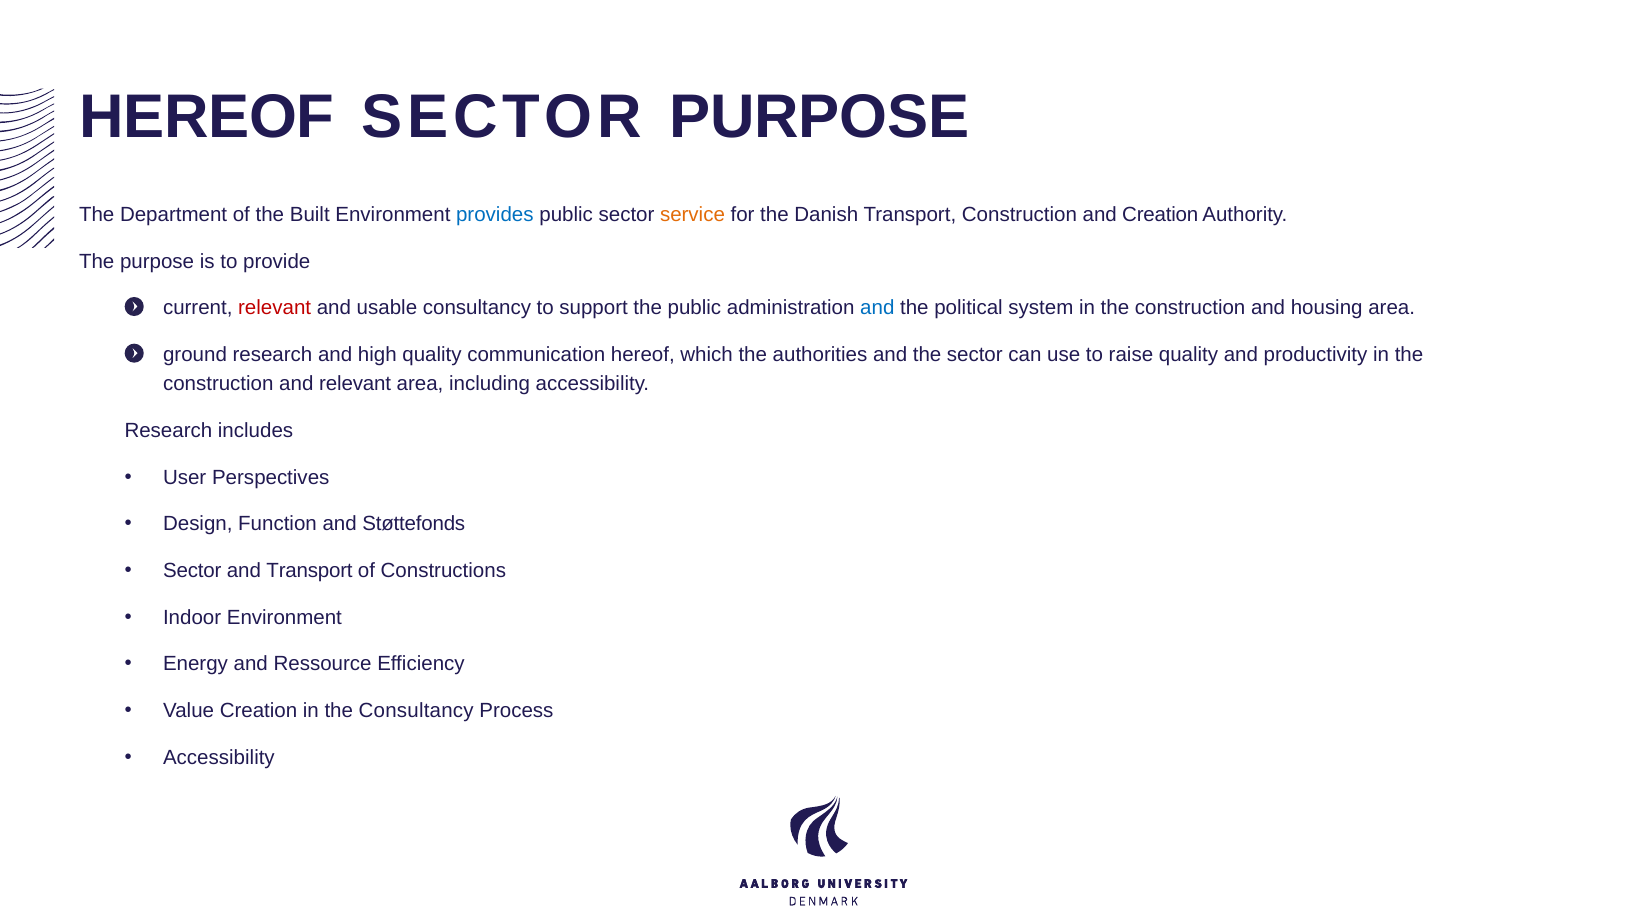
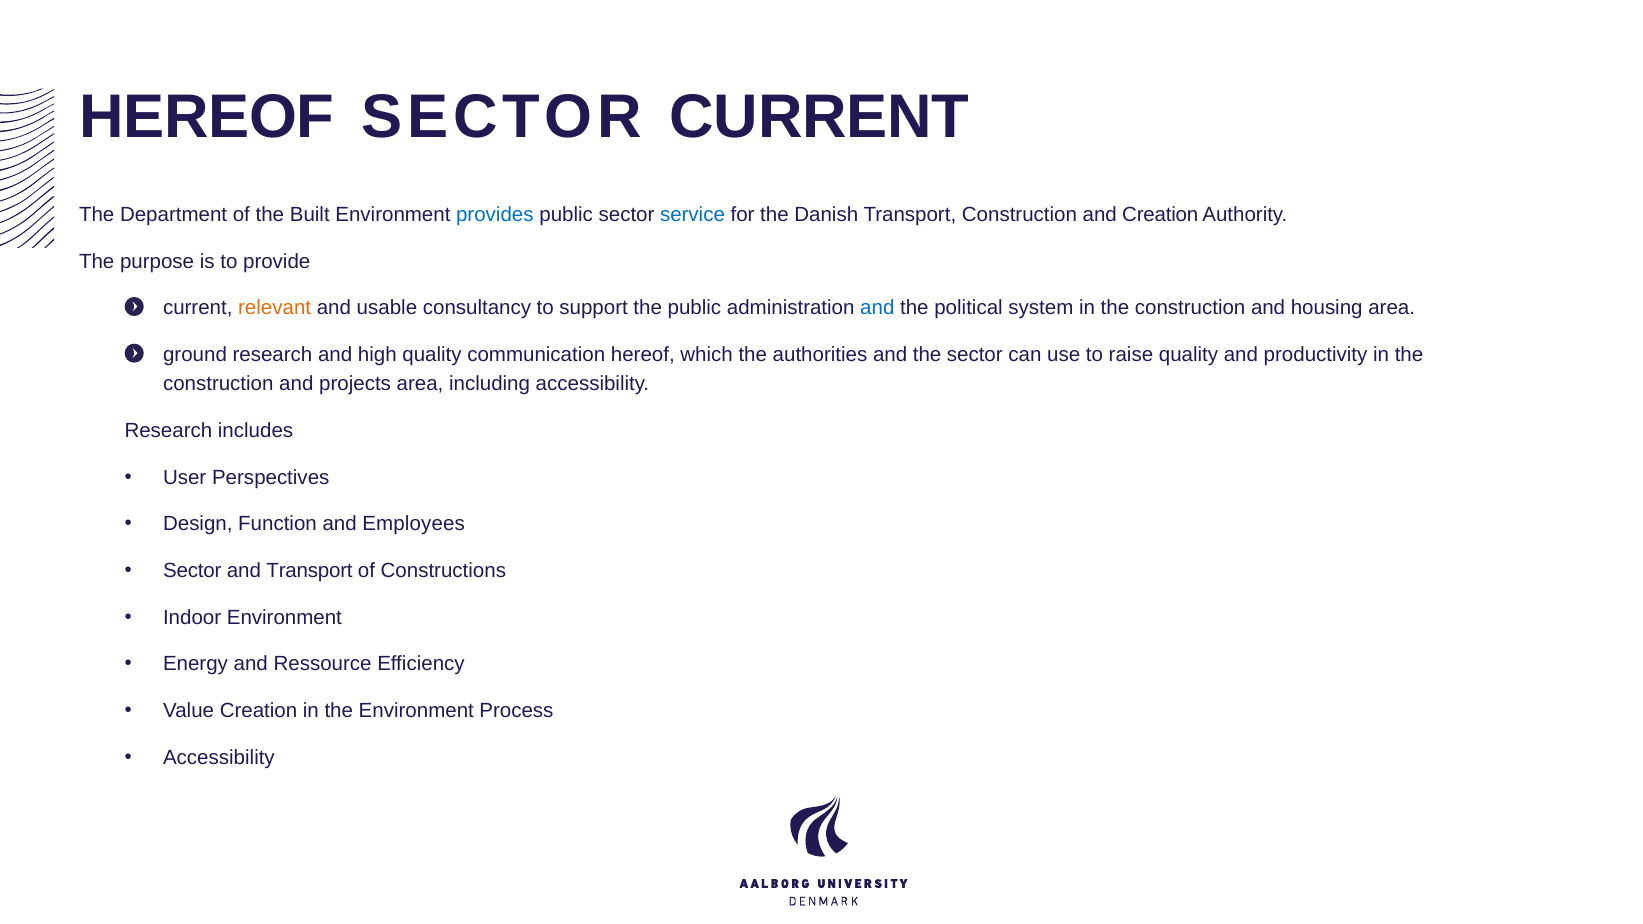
SECTOR PURPOSE: PURPOSE -> CURRENT
service colour: orange -> blue
relevant at (275, 308) colour: red -> orange
and relevant: relevant -> projects
Støttefonds: Støttefonds -> Employees
the Consultancy: Consultancy -> Environment
